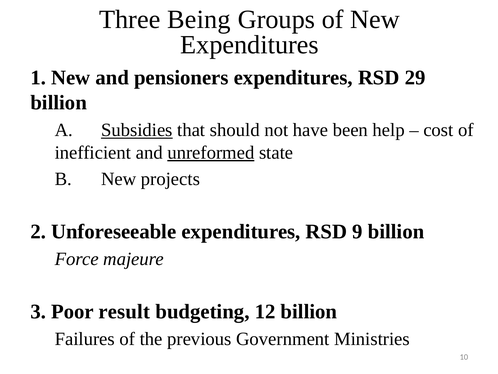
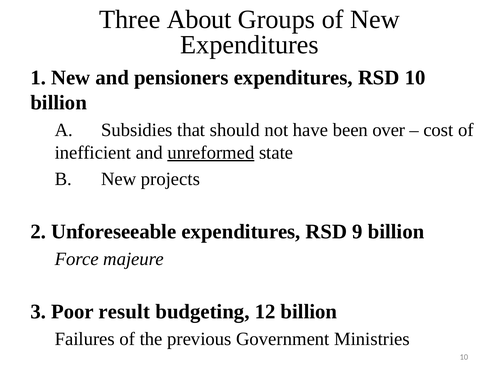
Being: Being -> About
RSD 29: 29 -> 10
Subsidies underline: present -> none
help: help -> over
